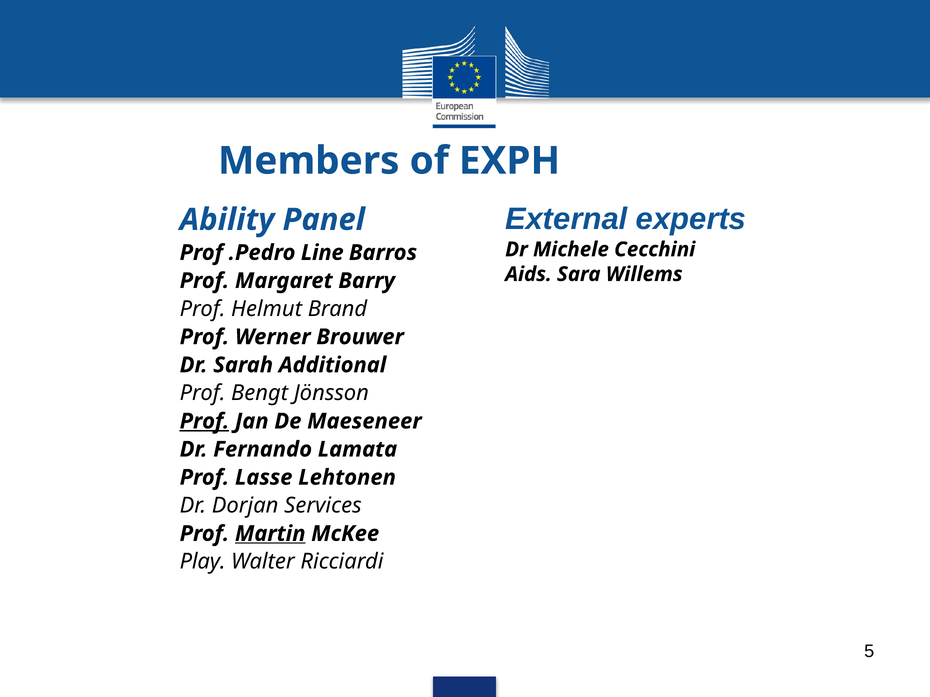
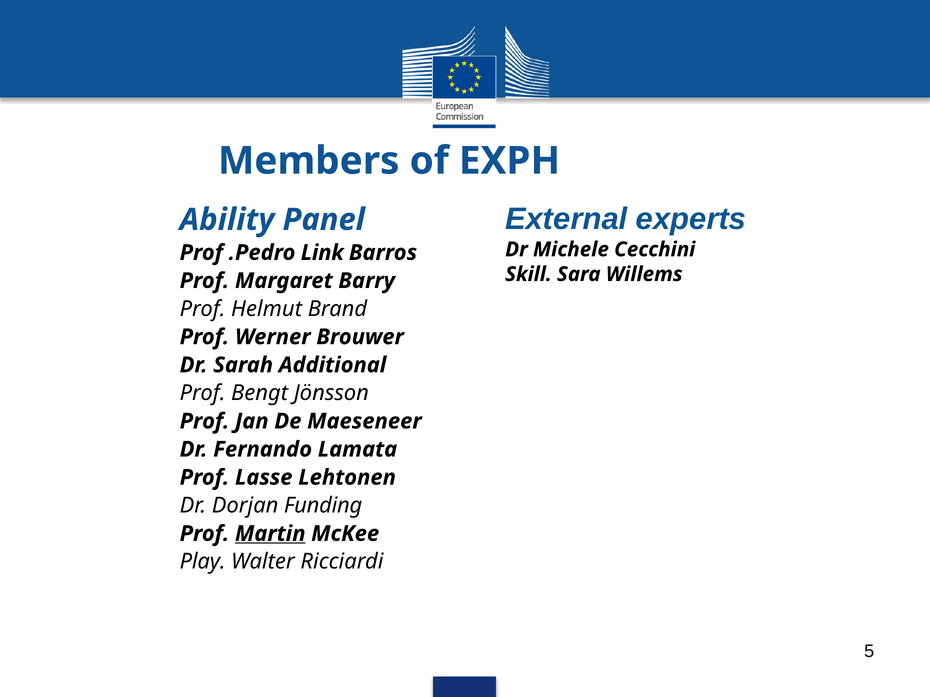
Line: Line -> Link
Aids: Aids -> Skill
Prof at (204, 422) underline: present -> none
Services: Services -> Funding
